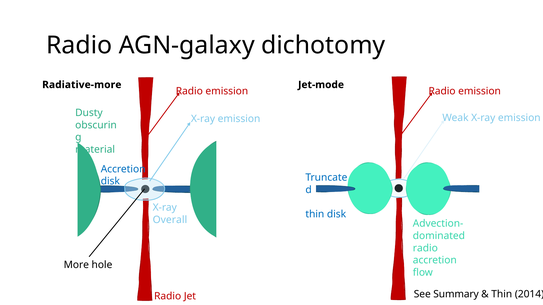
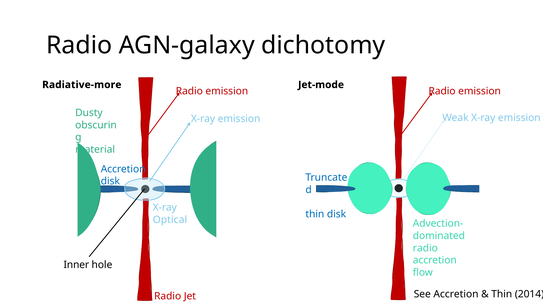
Overall: Overall -> Optical
More: More -> Inner
See Summary: Summary -> Accretion
